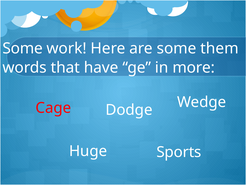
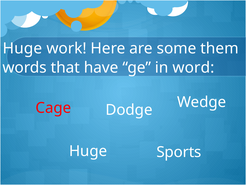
Some at (23, 48): Some -> Huge
more: more -> word
